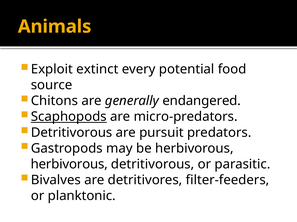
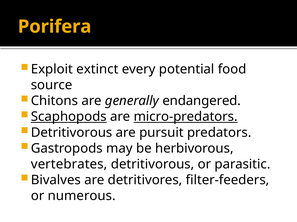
Animals: Animals -> Porifera
micro-predators underline: none -> present
herbivorous at (69, 165): herbivorous -> vertebrates
planktonic: planktonic -> numerous
